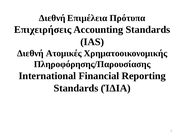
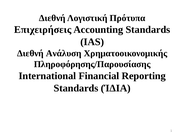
Επιμέλεια: Επιμέλεια -> Λογιστική
Ατομικές: Ατομικές -> Ανάλυση
